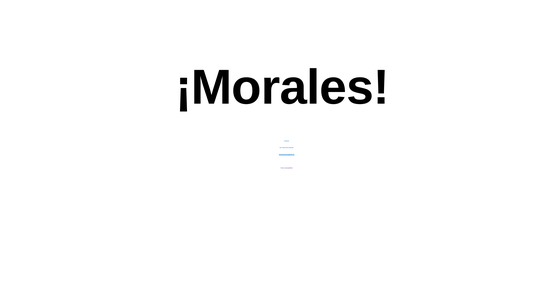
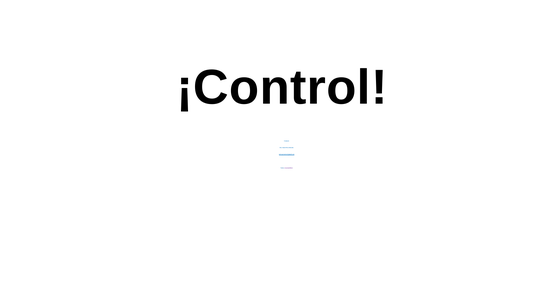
¡Morales: ¡Morales -> ¡Control
